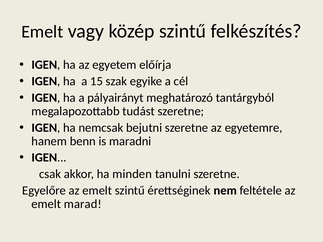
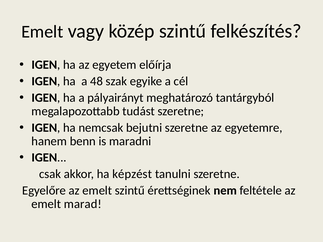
15: 15 -> 48
minden: minden -> képzést
